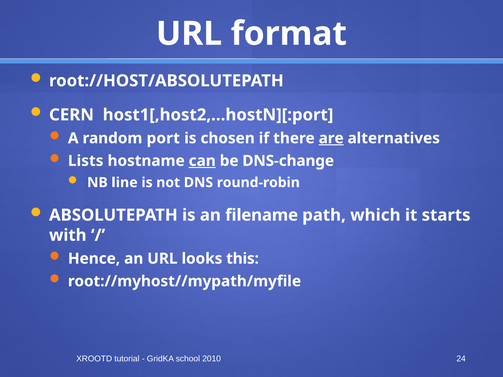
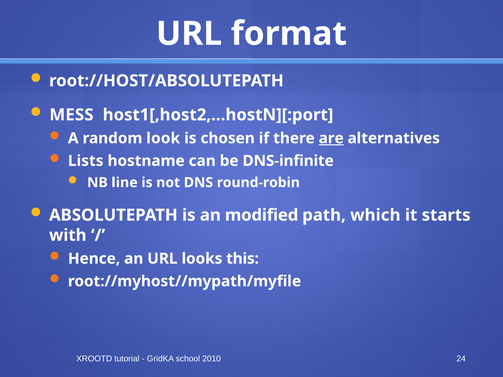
CERN: CERN -> MESS
port: port -> look
can underline: present -> none
DNS-change: DNS-change -> DNS-infinite
filename: filename -> modified
